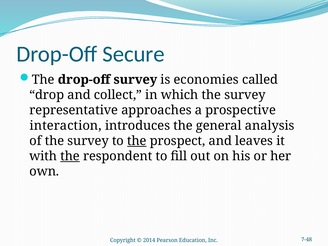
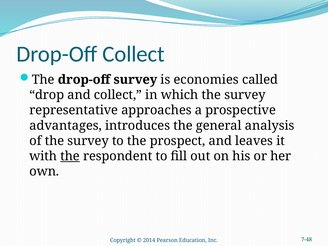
Drop-Off Secure: Secure -> Collect
interaction: interaction -> advantages
the at (137, 141) underline: present -> none
